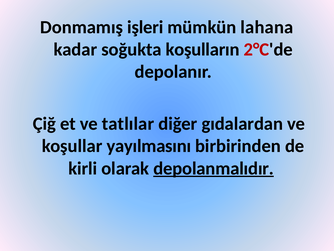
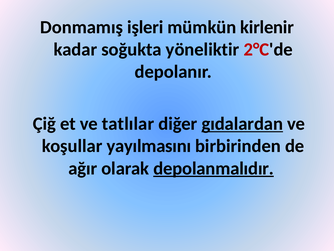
lahana: lahana -> kirlenir
koşulların: koşulların -> yöneliktir
gıdalardan underline: none -> present
kirli: kirli -> ağır
